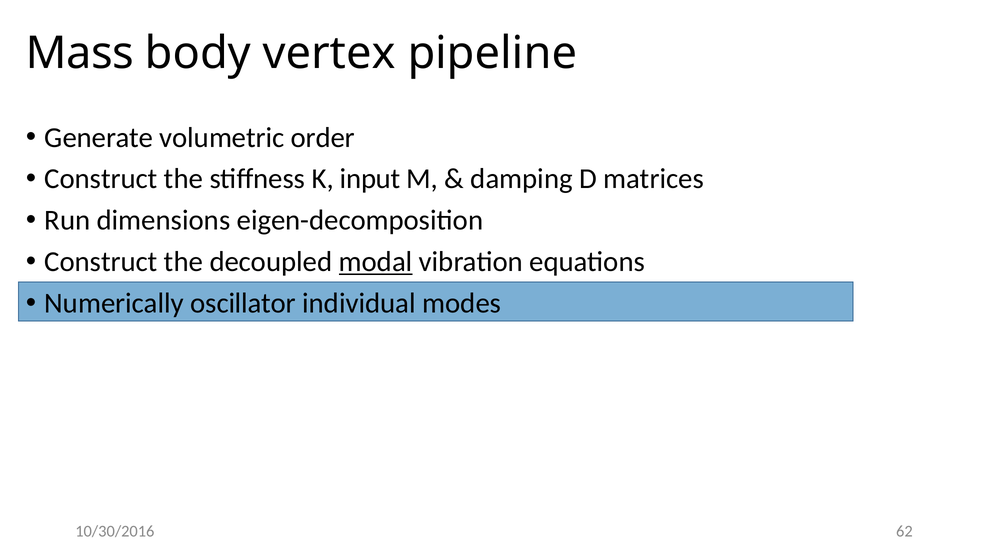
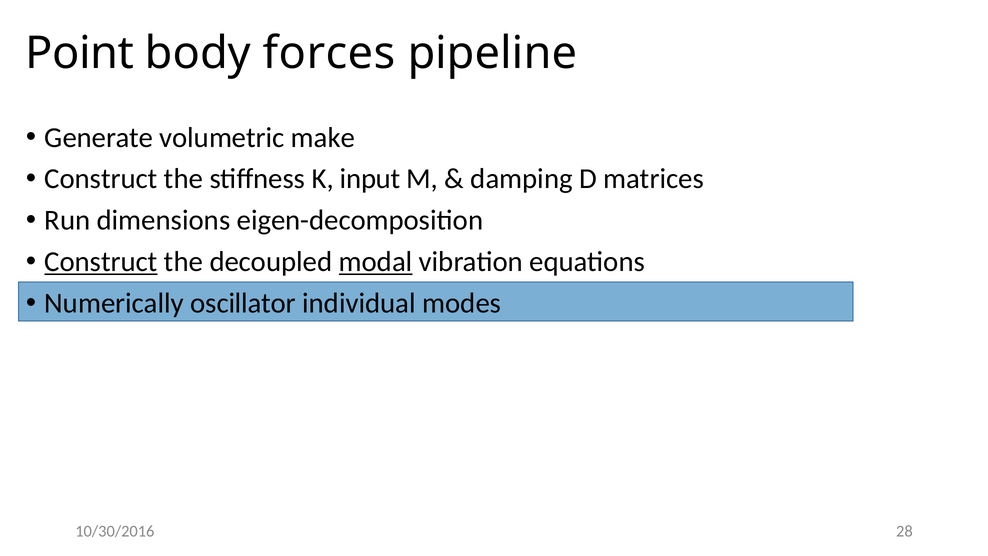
Mass: Mass -> Point
vertex: vertex -> forces
order: order -> make
Construct at (101, 262) underline: none -> present
62: 62 -> 28
